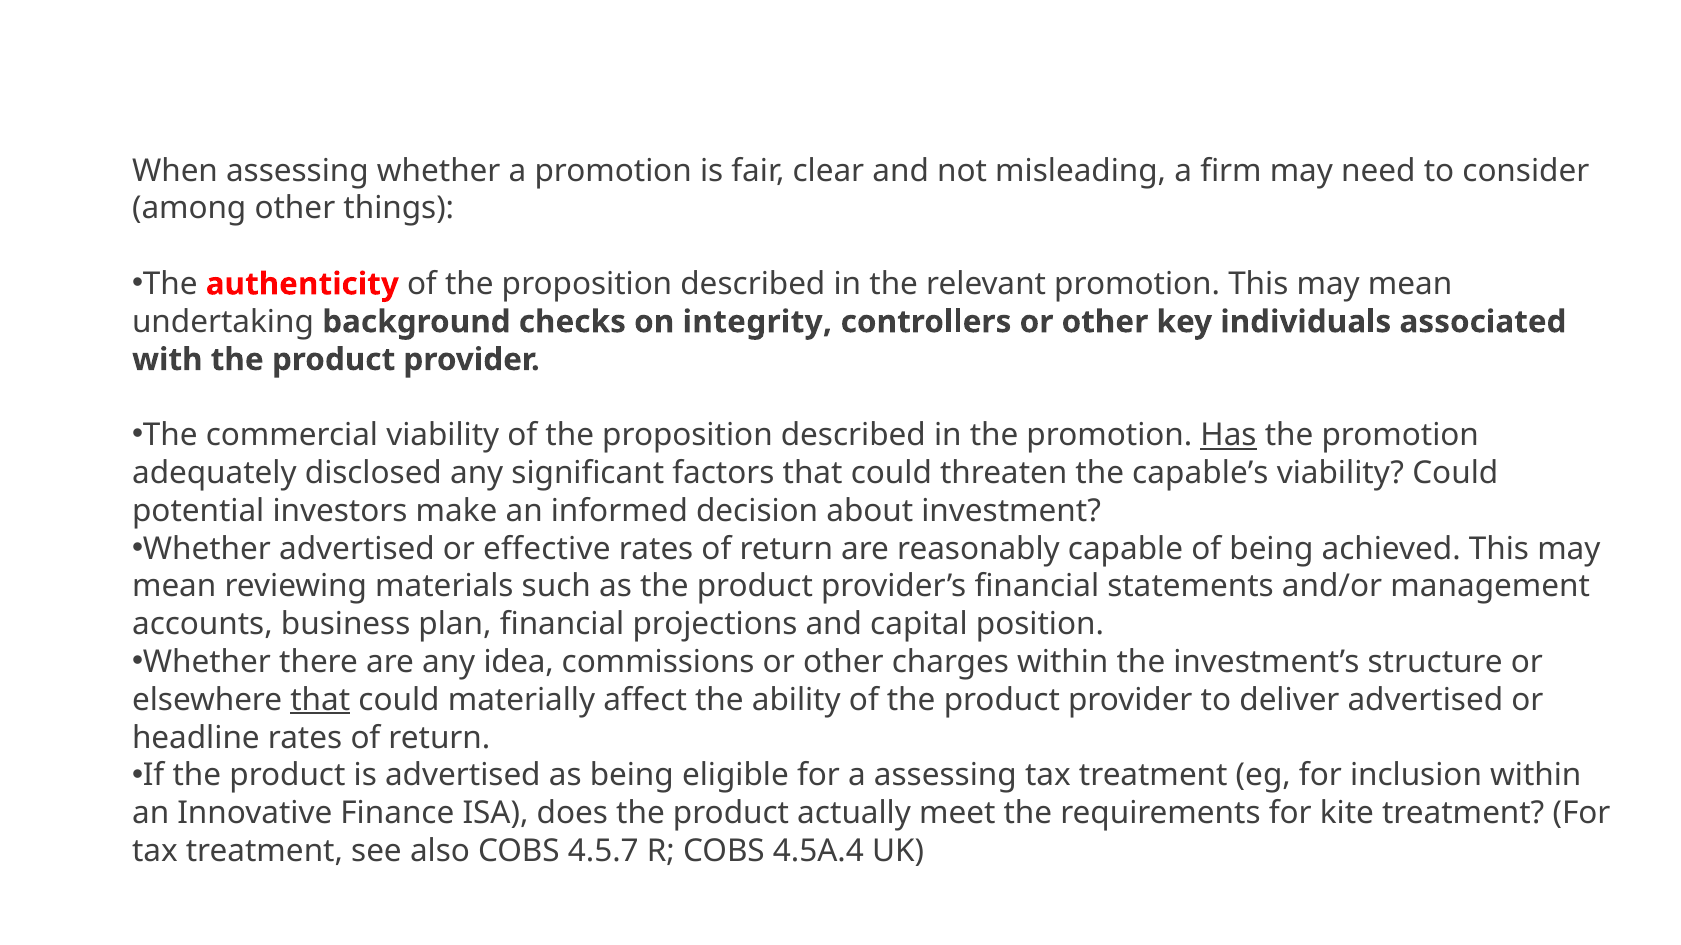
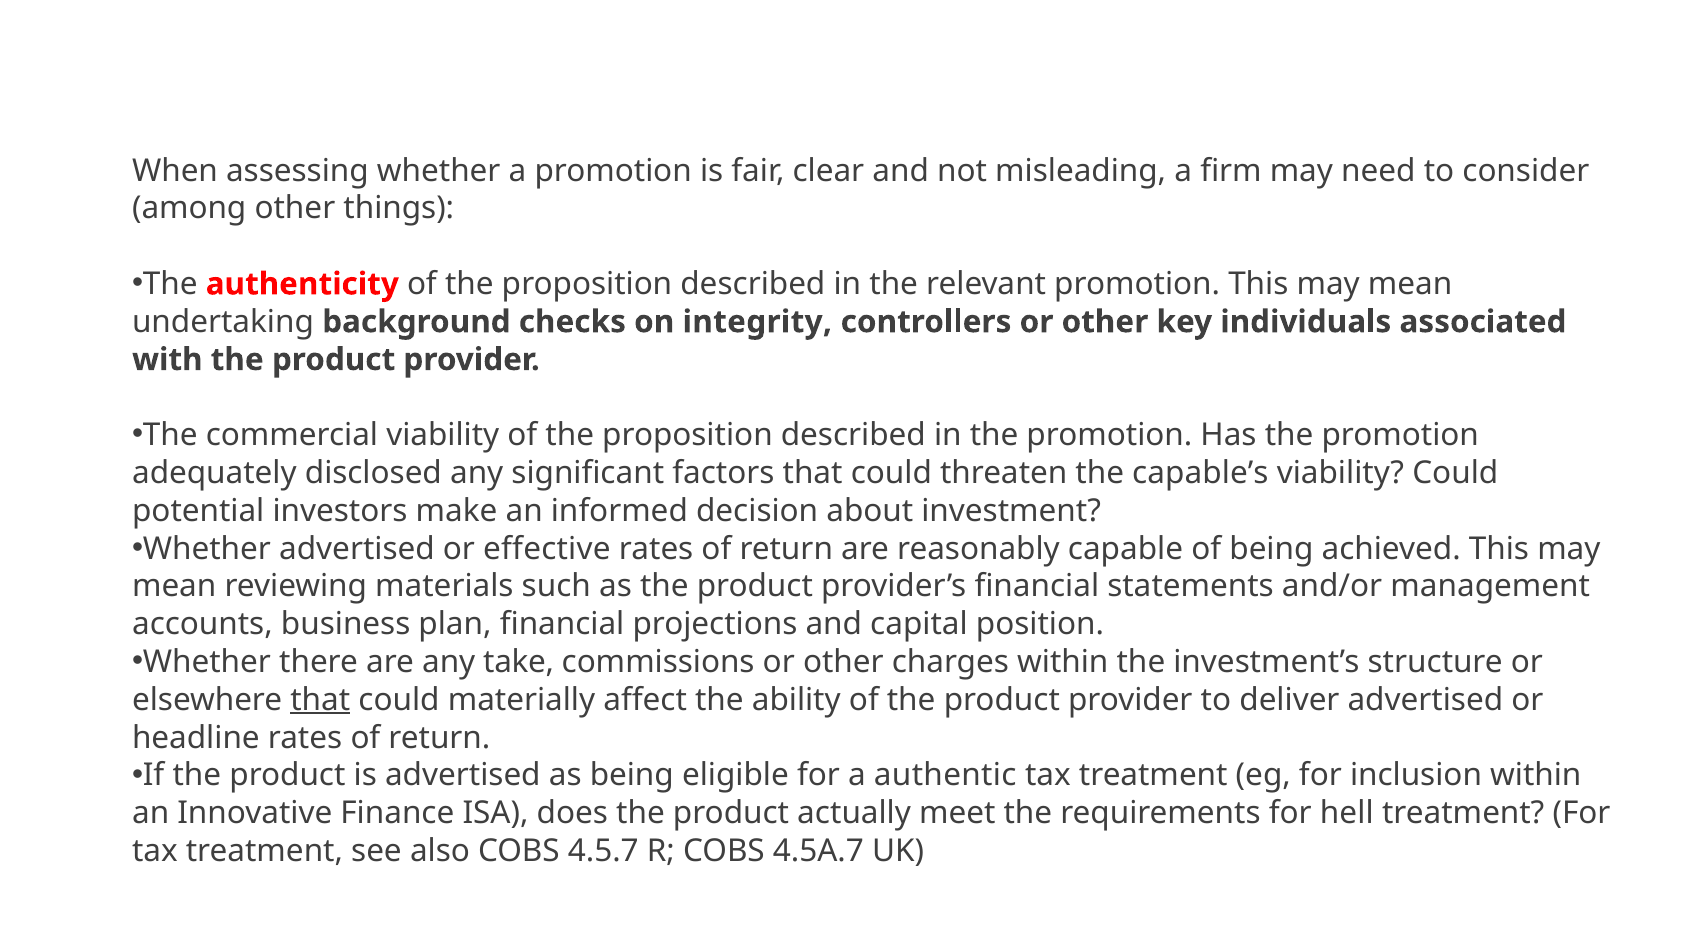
Has underline: present -> none
idea: idea -> take
a assessing: assessing -> authentic
kite: kite -> hell
4.5A.4: 4.5A.4 -> 4.5A.7
